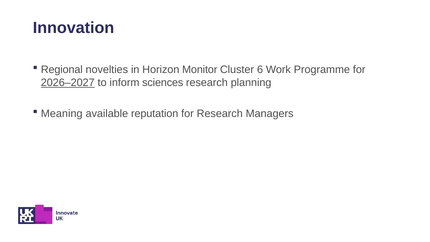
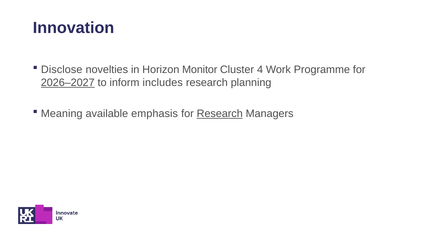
Regional: Regional -> Disclose
6: 6 -> 4
sciences: sciences -> includes
reputation: reputation -> emphasis
Research at (220, 114) underline: none -> present
